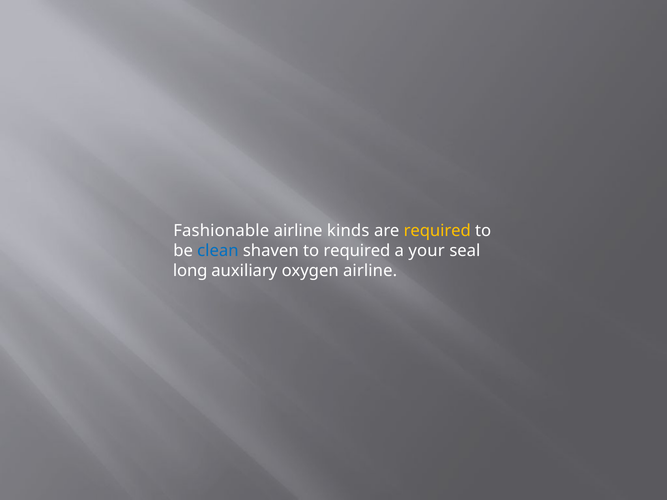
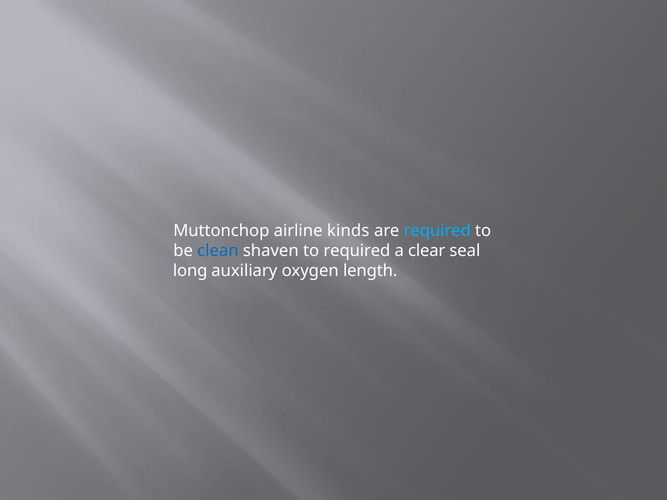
Fashionable: Fashionable -> Muttonchop
required at (437, 231) colour: yellow -> light blue
your: your -> clear
oxygen airline: airline -> length
